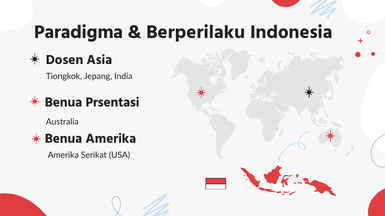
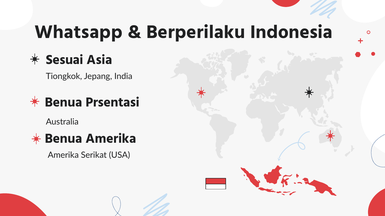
Paradigma: Paradigma -> Whatsapp
Dosen: Dosen -> Sesuai
